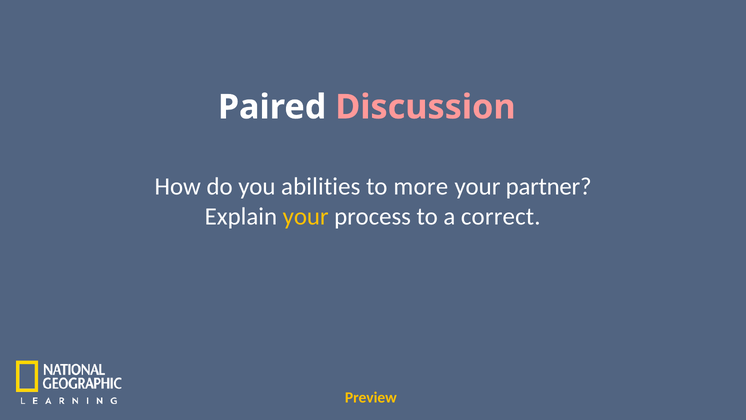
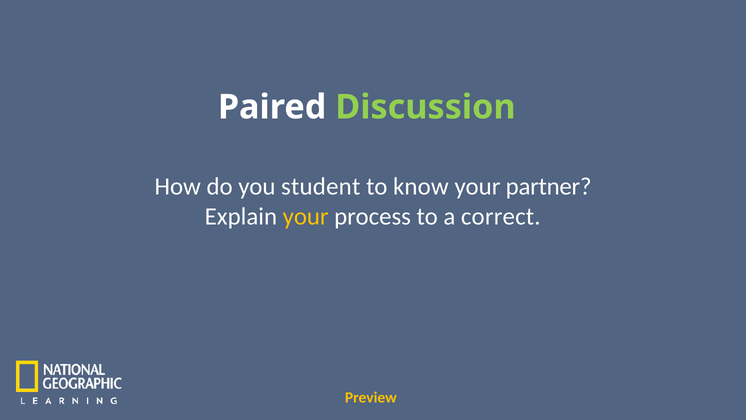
Discussion colour: pink -> light green
abilities: abilities -> student
more: more -> know
